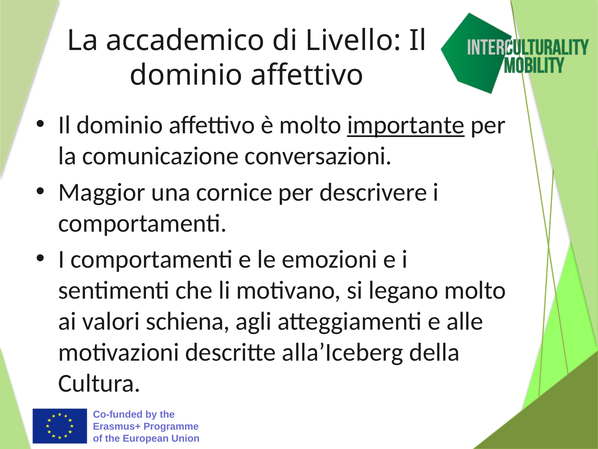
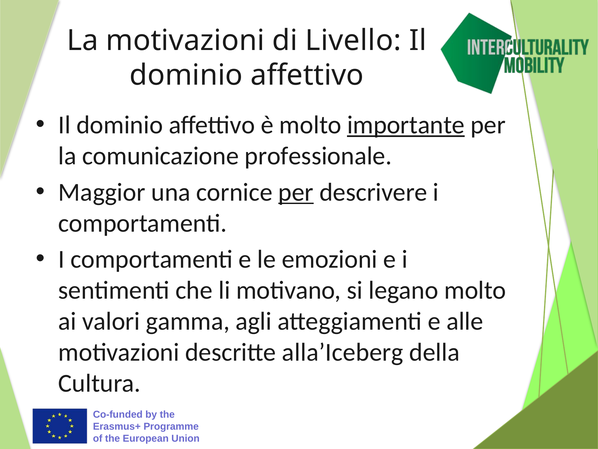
La accademico: accademico -> motivazioni
conversazioni: conversazioni -> professionale
per at (296, 192) underline: none -> present
schiena: schiena -> gamma
